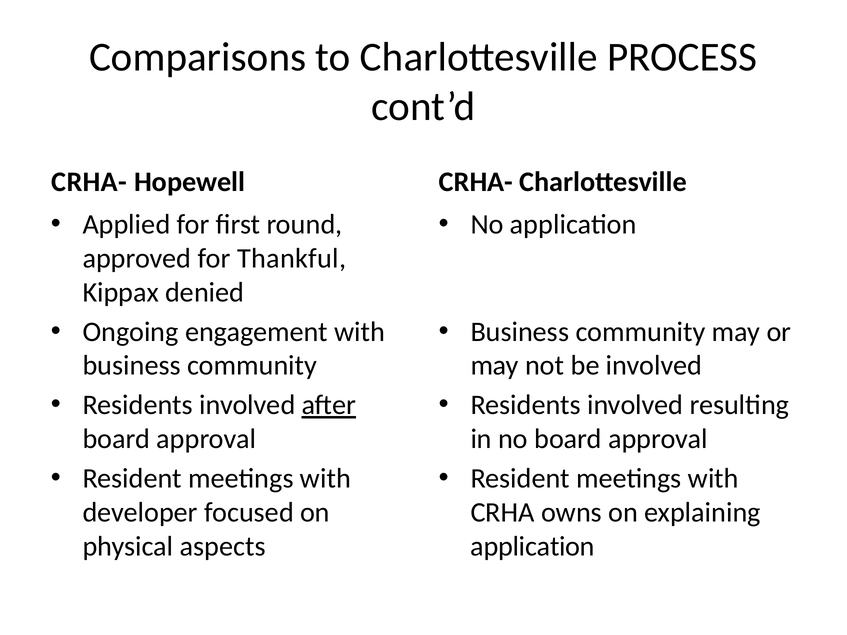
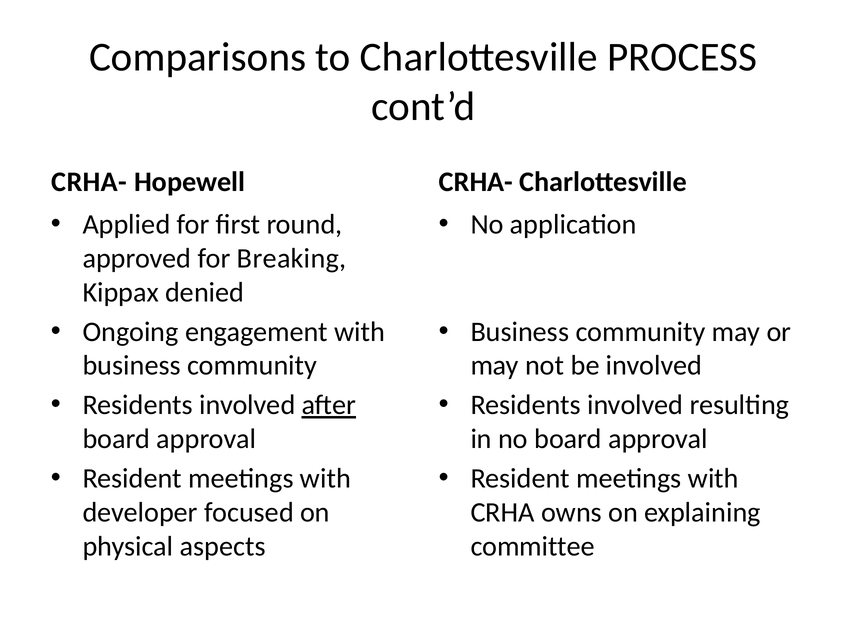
Thankful: Thankful -> Breaking
application at (533, 546): application -> committee
